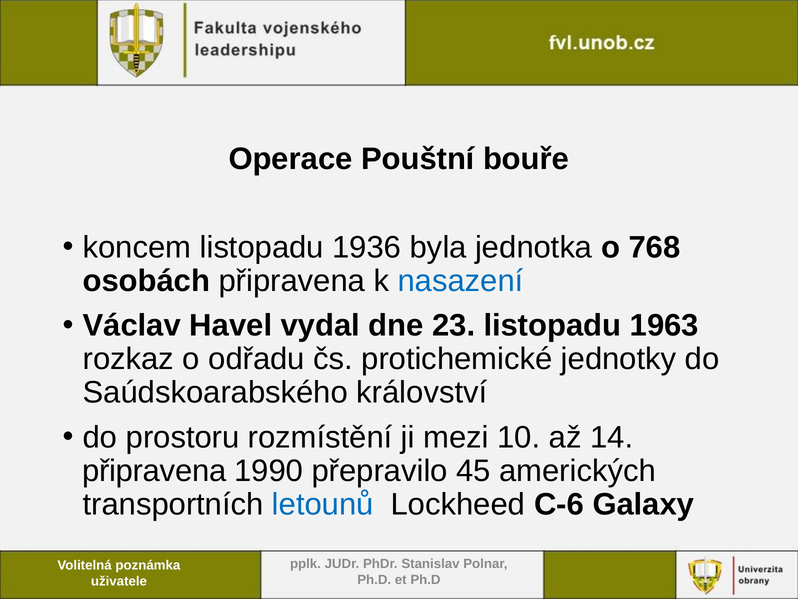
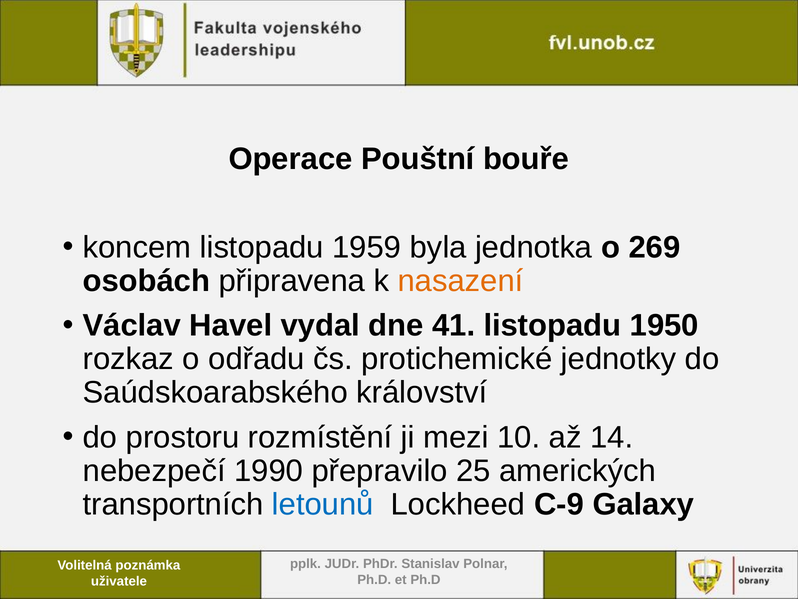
1936: 1936 -> 1959
768: 768 -> 269
nasazení colour: blue -> orange
23: 23 -> 41
1963: 1963 -> 1950
připravena at (154, 471): připravena -> nebezpečí
45: 45 -> 25
C-6: C-6 -> C-9
